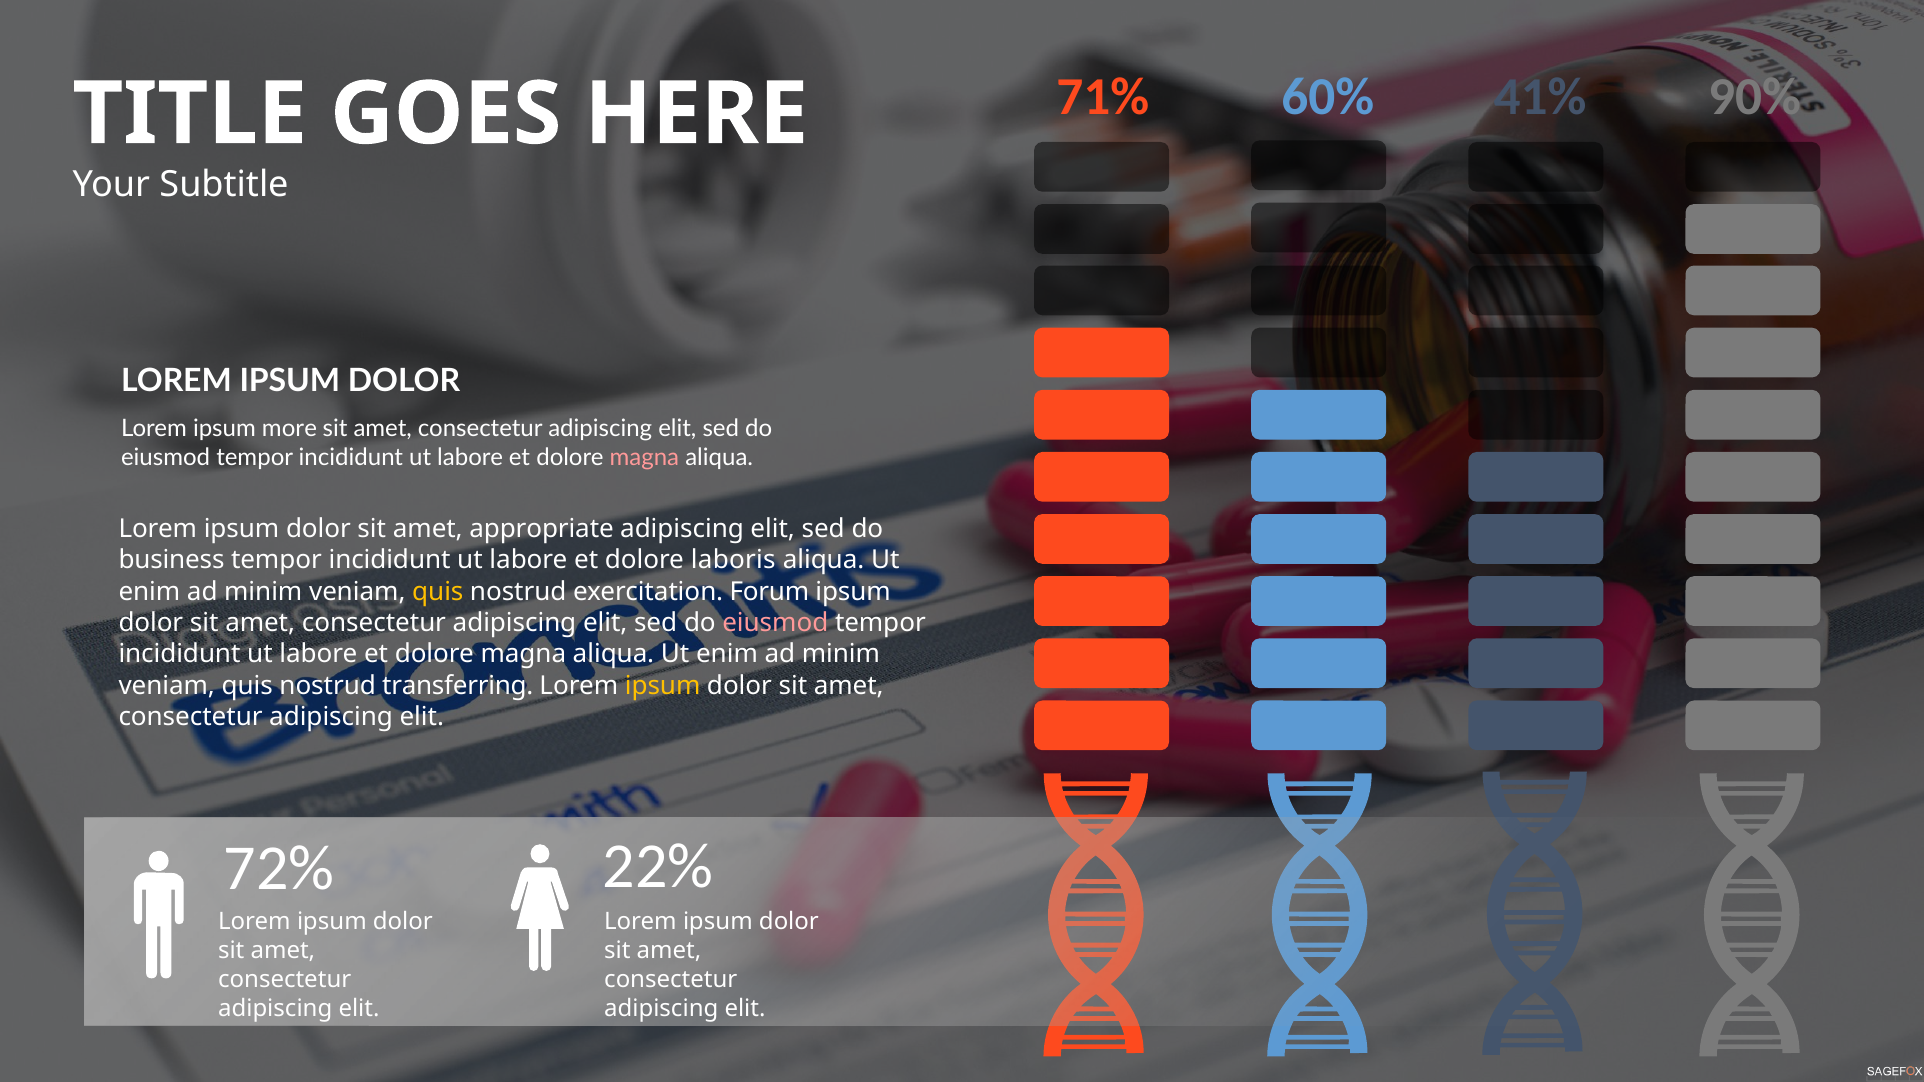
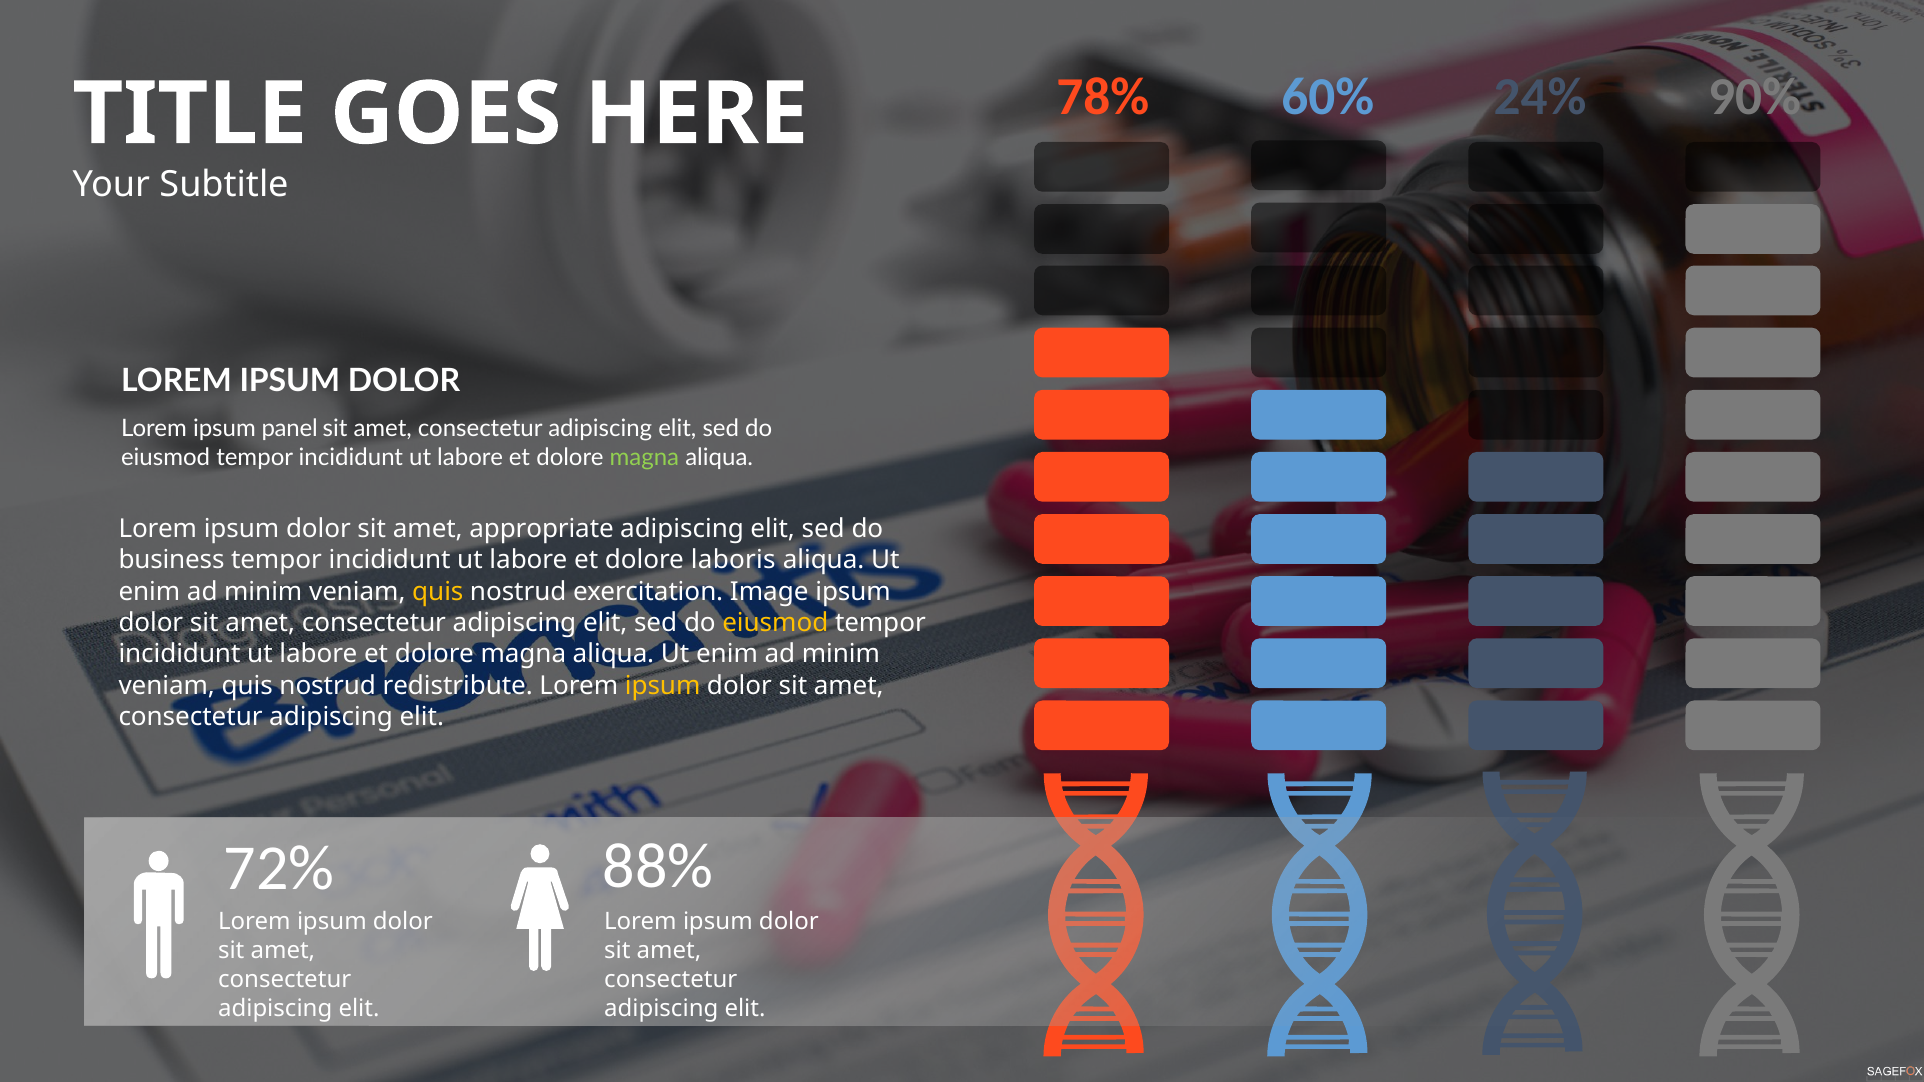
71%: 71% -> 78%
41%: 41% -> 24%
more: more -> panel
magna at (644, 457) colour: pink -> light green
Forum: Forum -> Image
eiusmod at (775, 623) colour: pink -> yellow
transferring: transferring -> redistribute
22%: 22% -> 88%
